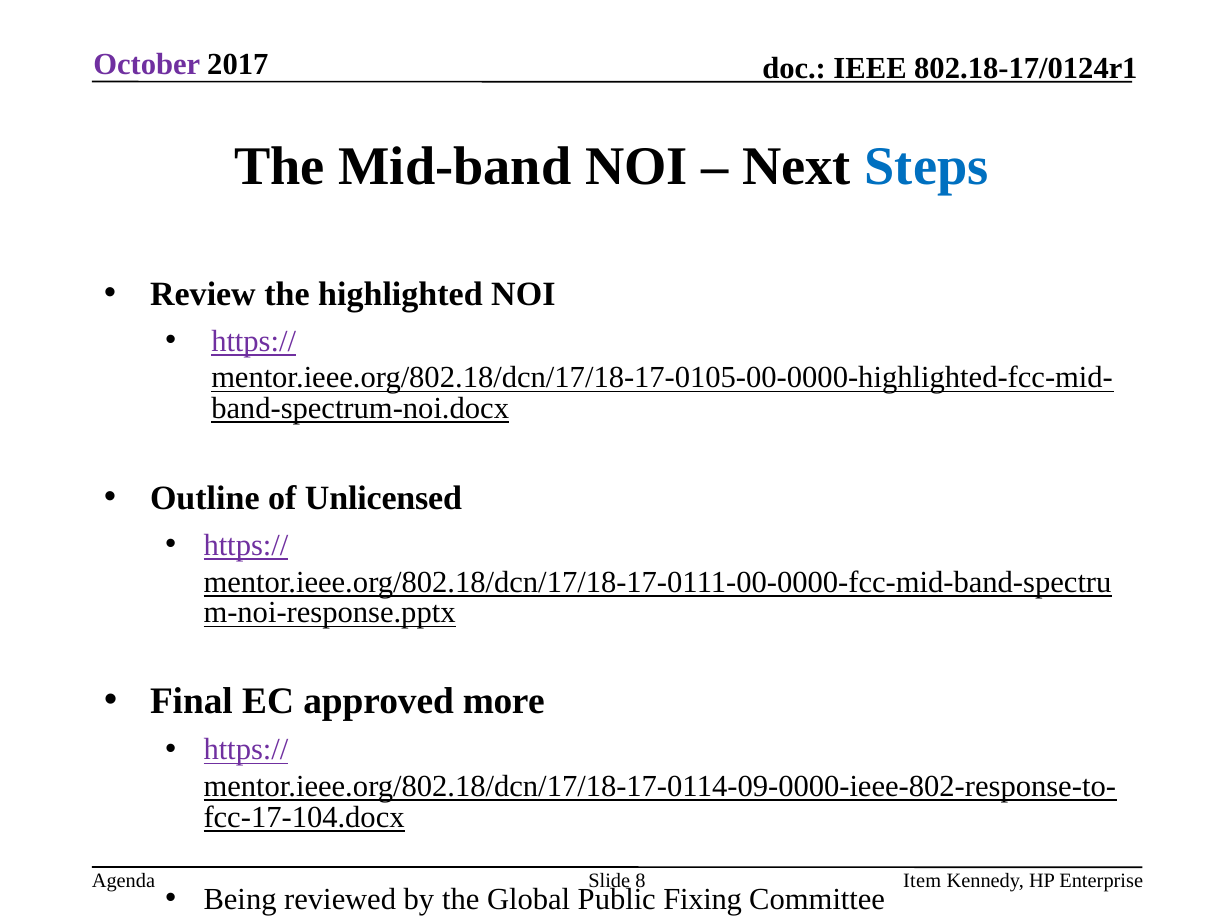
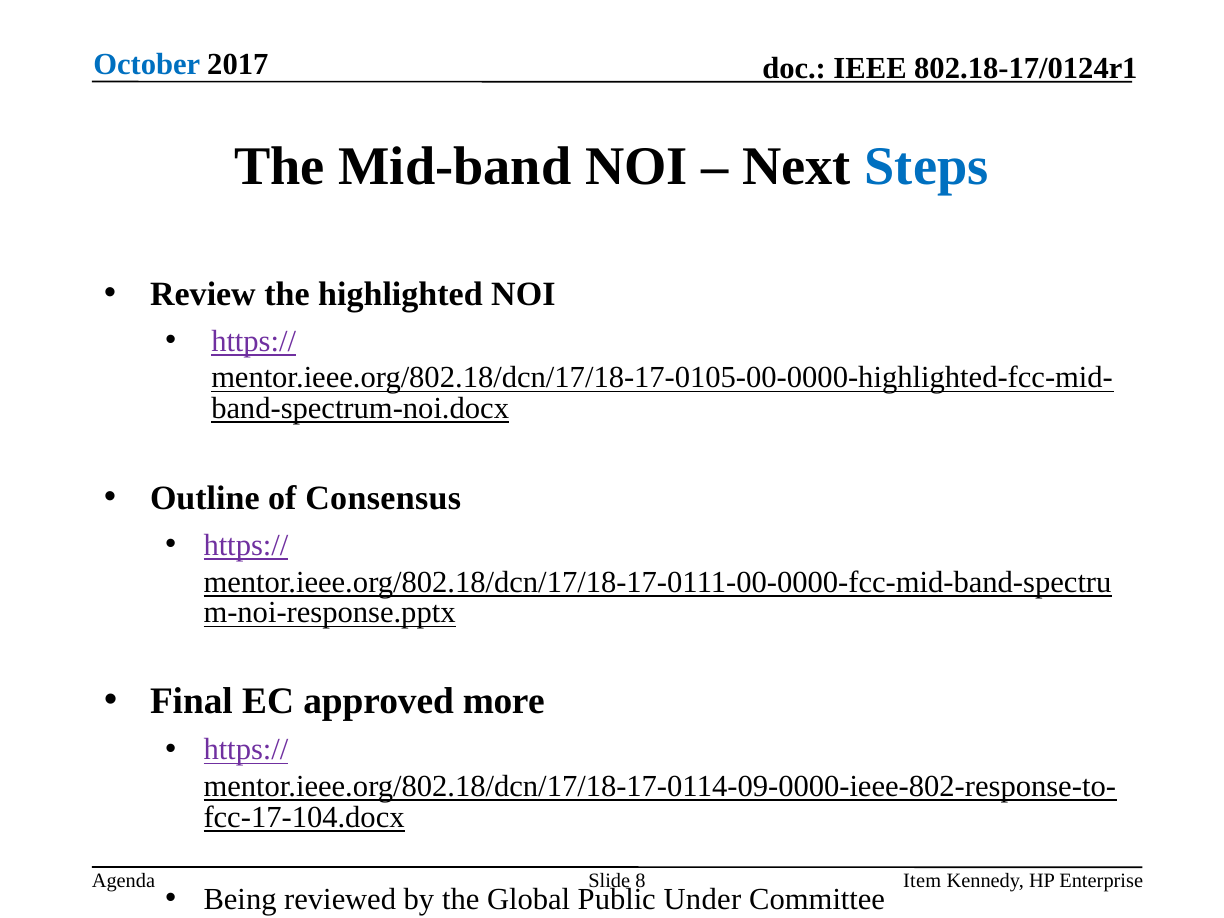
October at (147, 65) colour: purple -> blue
Unlicensed: Unlicensed -> Consensus
Fixing: Fixing -> Under
